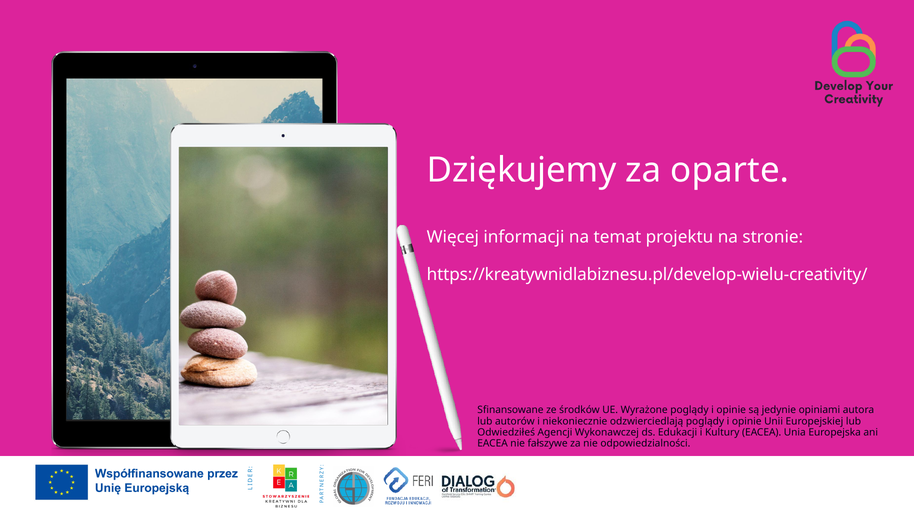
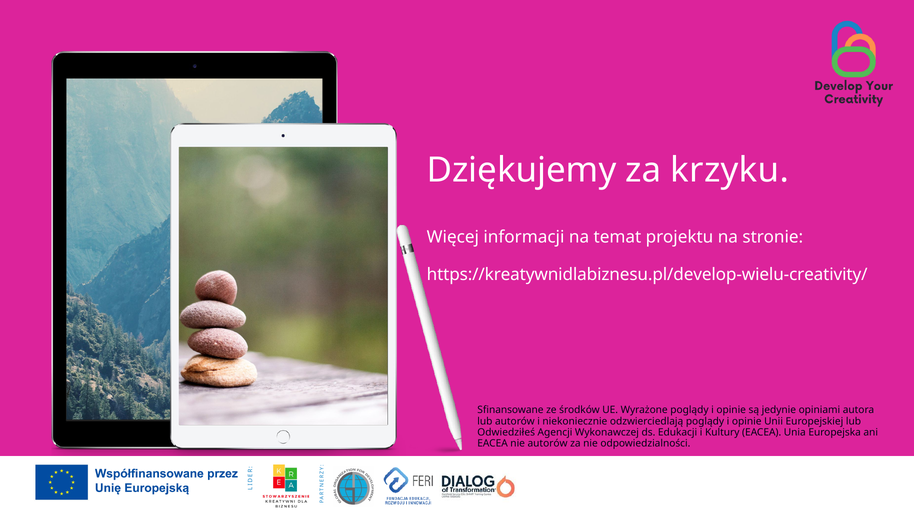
oparte: oparte -> krzyku
nie fałszywe: fałszywe -> autorów
